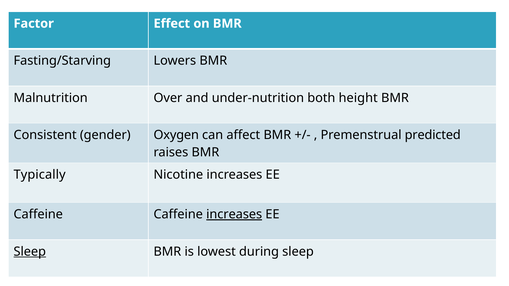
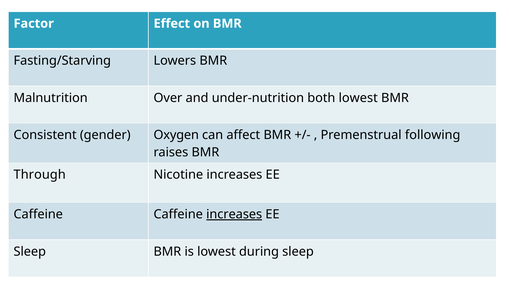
both height: height -> lowest
predicted: predicted -> following
Typically: Typically -> Through
Sleep at (30, 252) underline: present -> none
